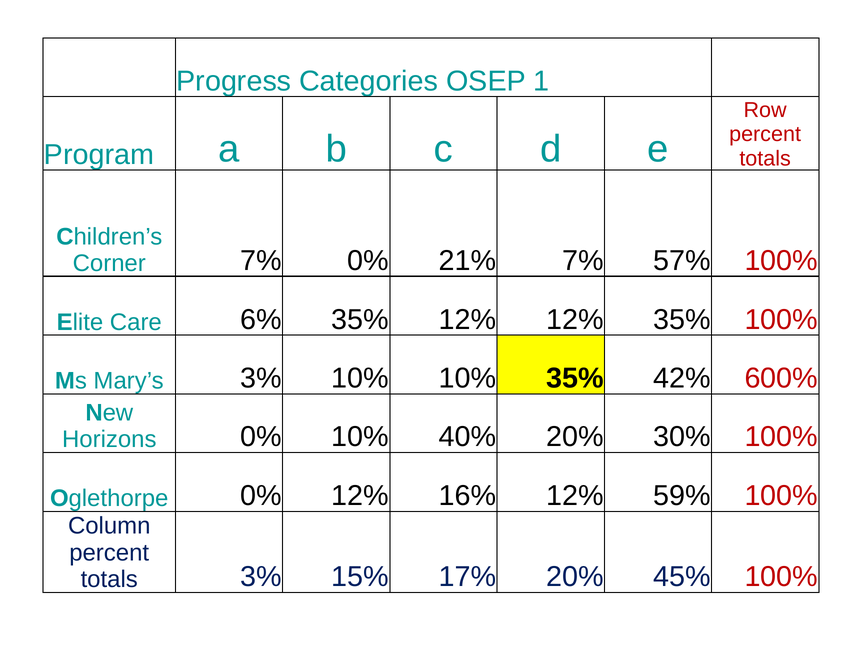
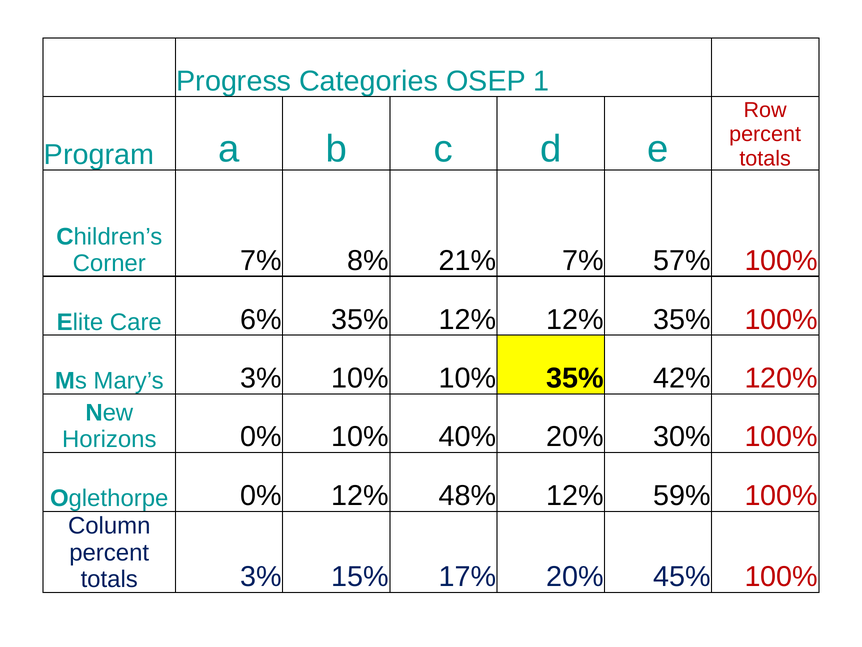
7% 0%: 0% -> 8%
600%: 600% -> 120%
16%: 16% -> 48%
